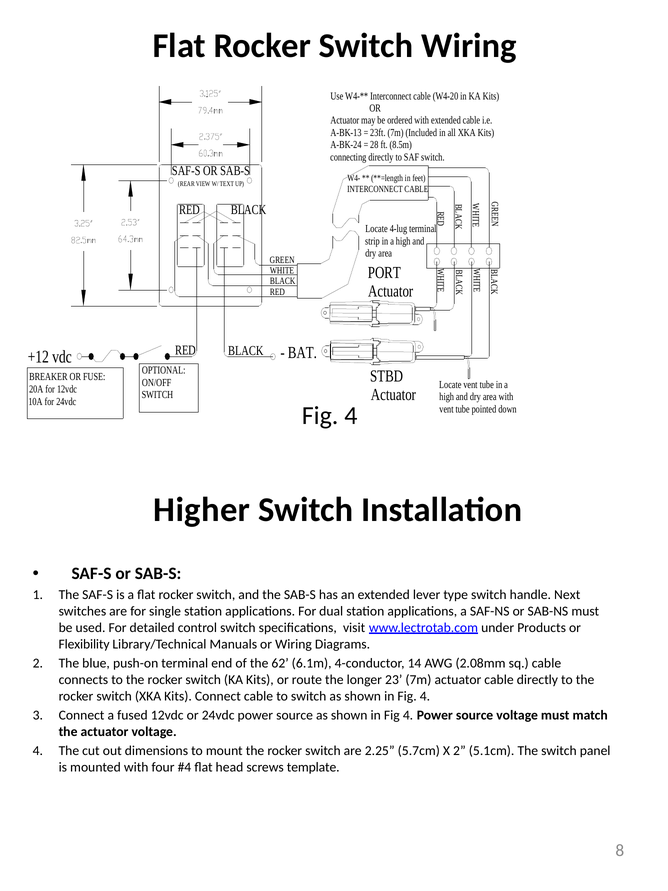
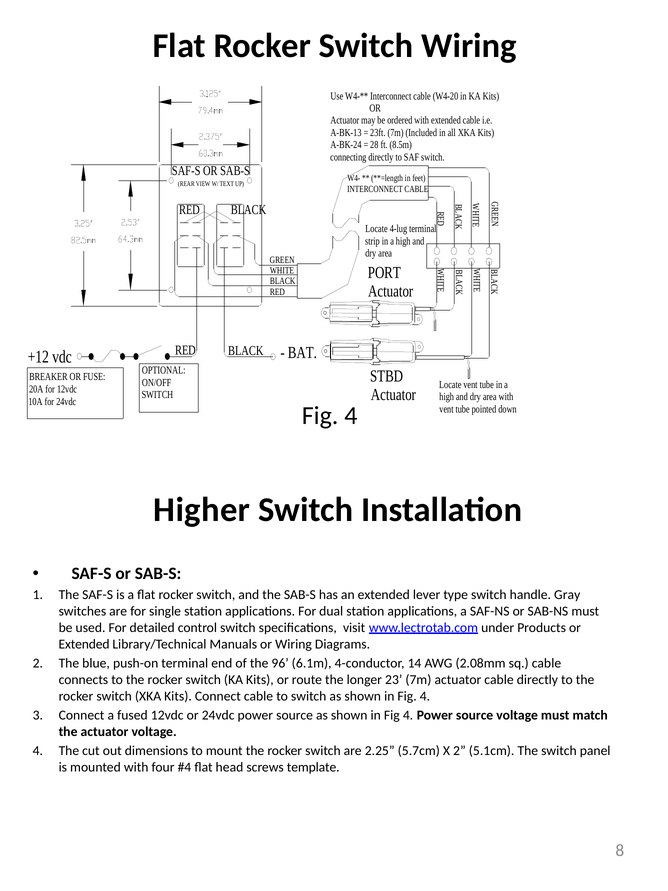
Next: Next -> Gray
Flexibility at (84, 644): Flexibility -> Extended
62: 62 -> 96
